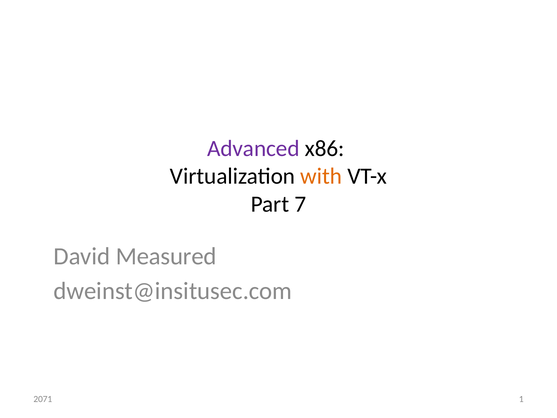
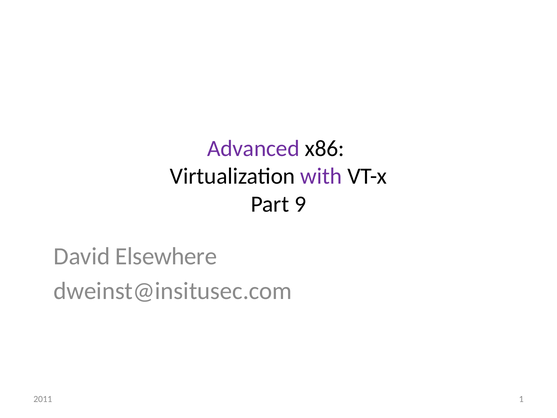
with colour: orange -> purple
7: 7 -> 9
Measured: Measured -> Elsewhere
2071: 2071 -> 2011
